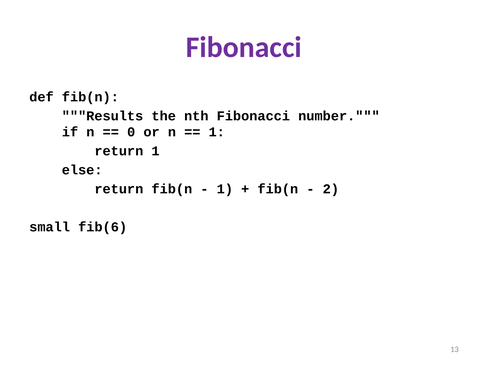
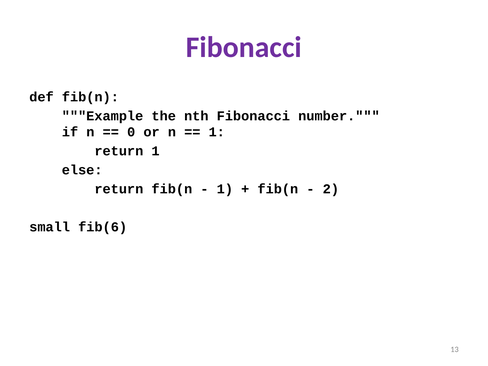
Results: Results -> Example
